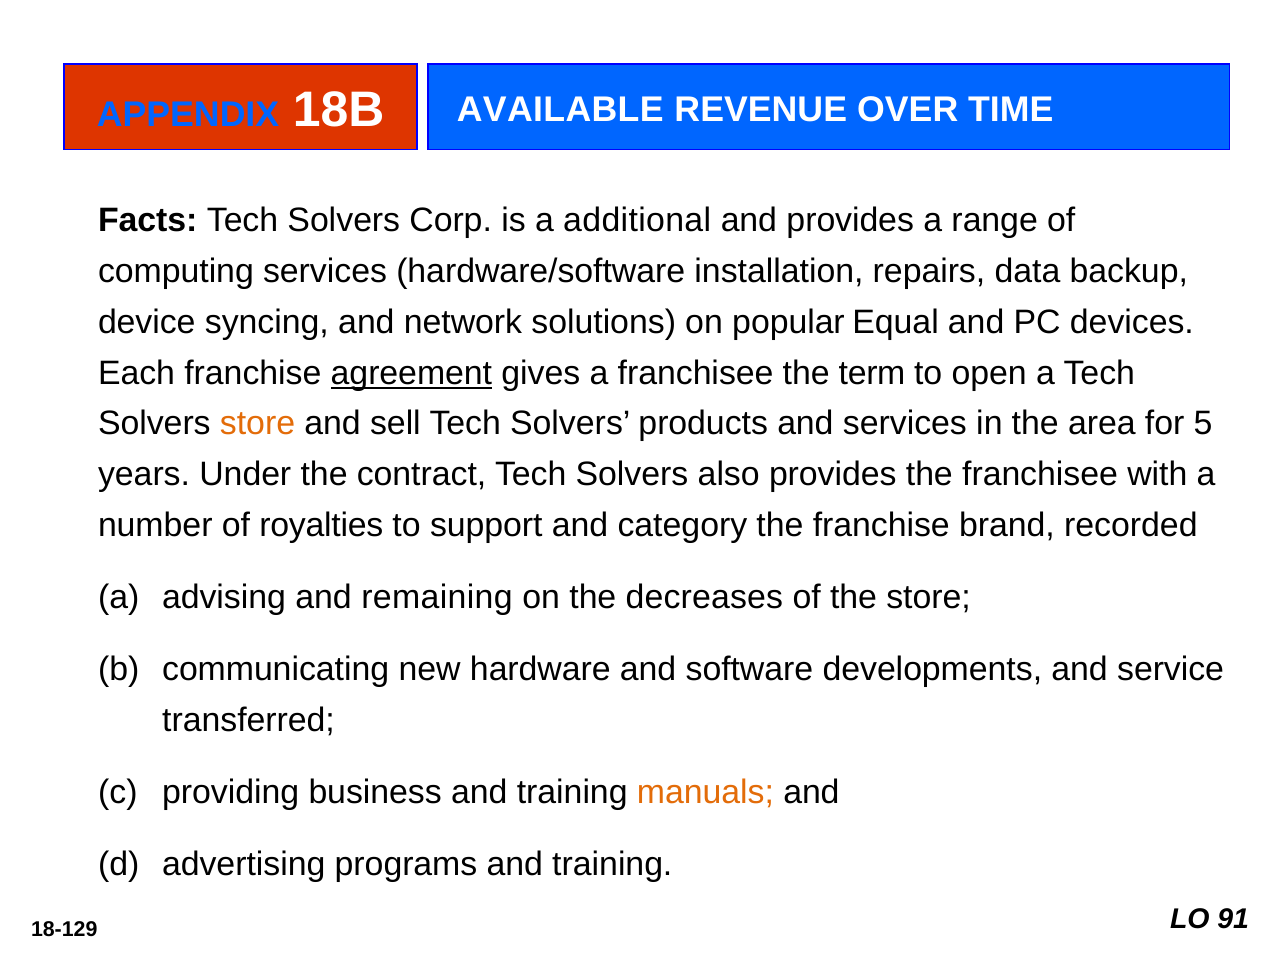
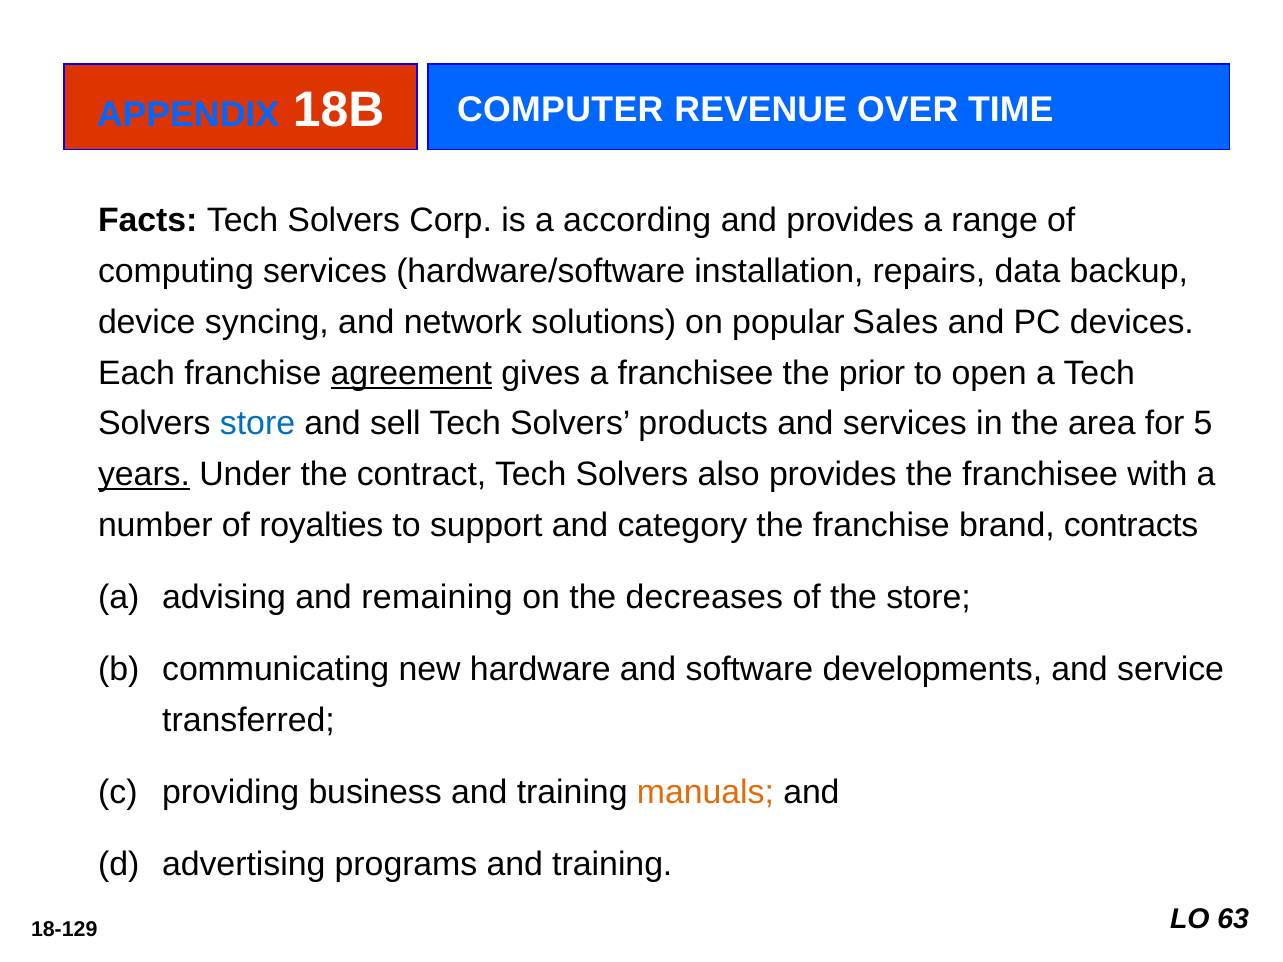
AVAILABLE: AVAILABLE -> COMPUTER
additional: additional -> according
Equal: Equal -> Sales
term: term -> prior
store at (258, 424) colour: orange -> blue
years underline: none -> present
recorded: recorded -> contracts
91: 91 -> 63
